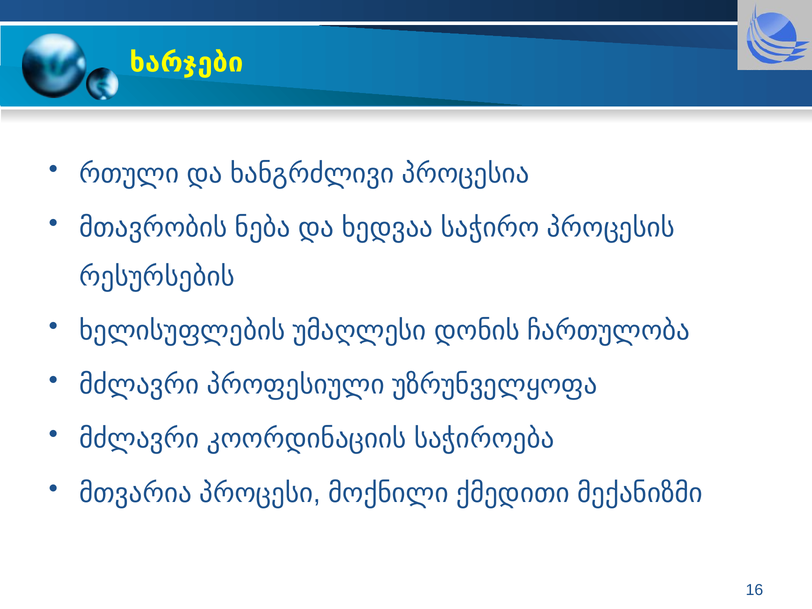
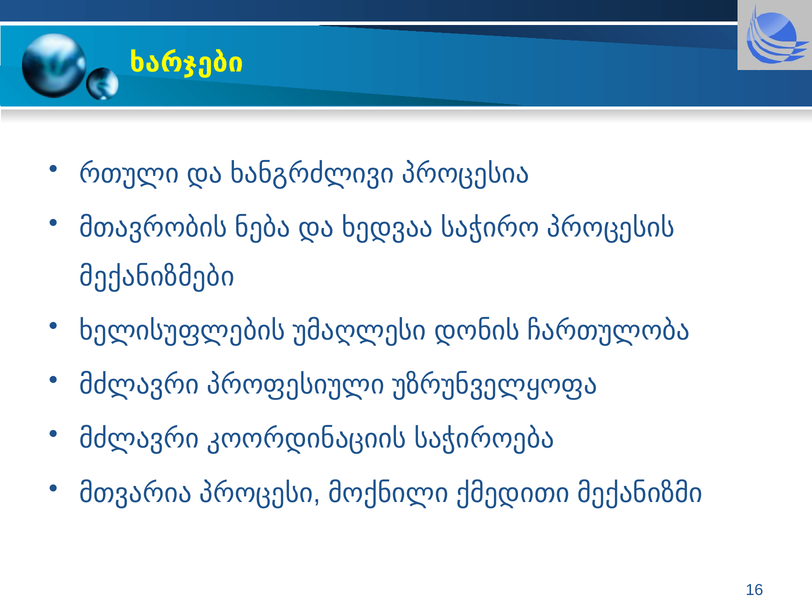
რესურსების: რესურსების -> მექანიზმები
